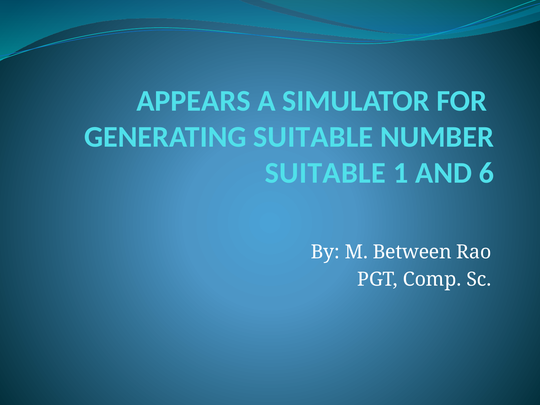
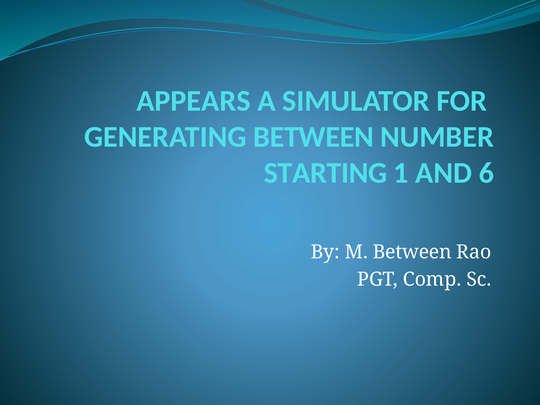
GENERATING SUITABLE: SUITABLE -> BETWEEN
SUITABLE at (325, 173): SUITABLE -> STARTING
